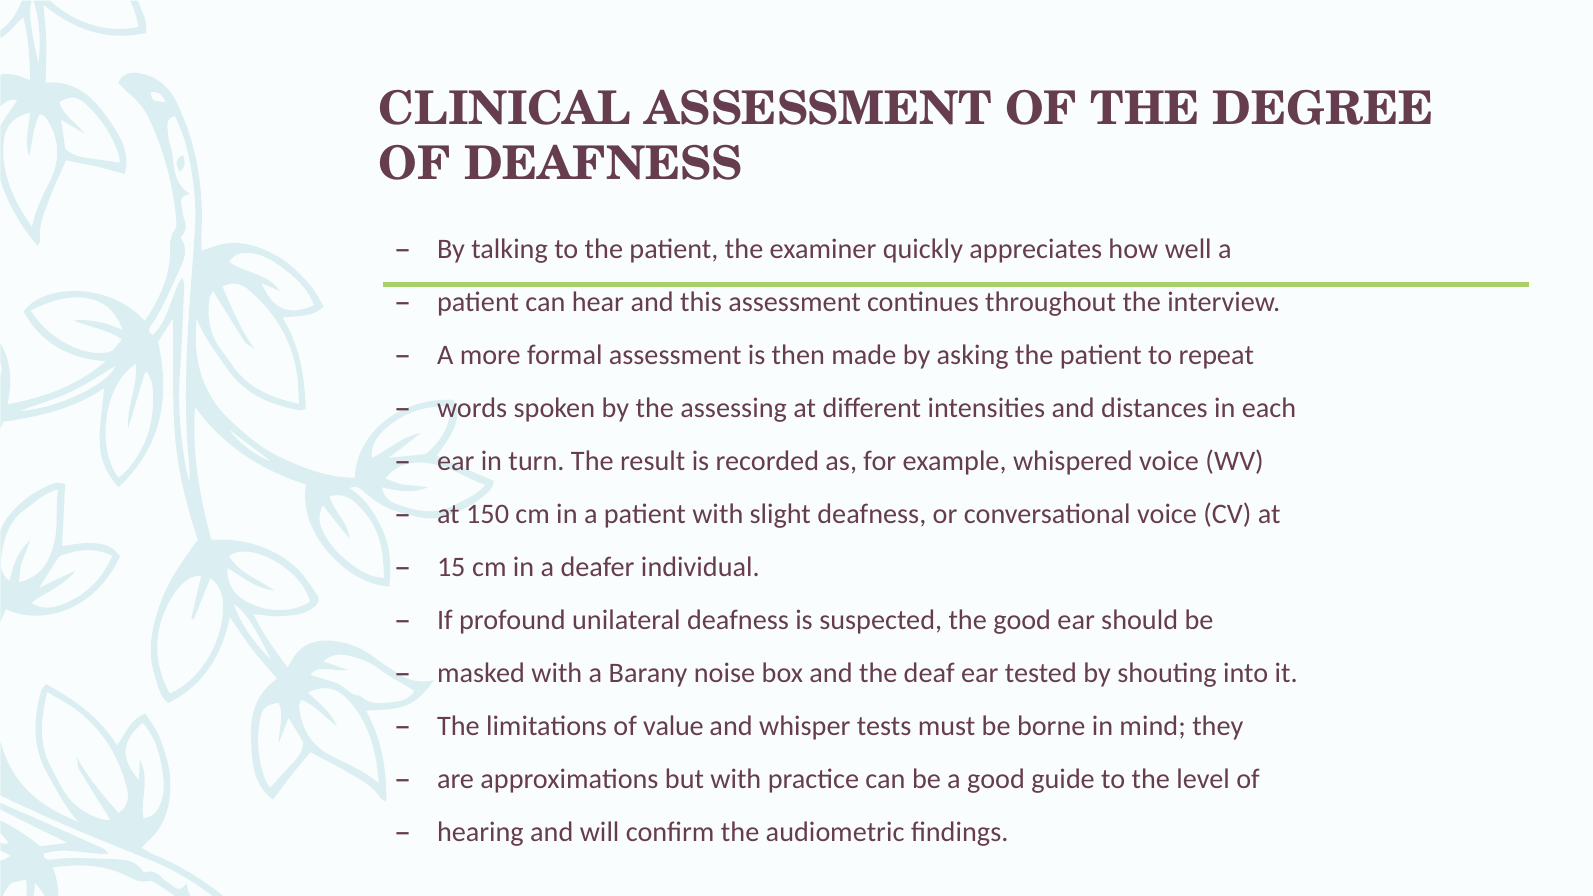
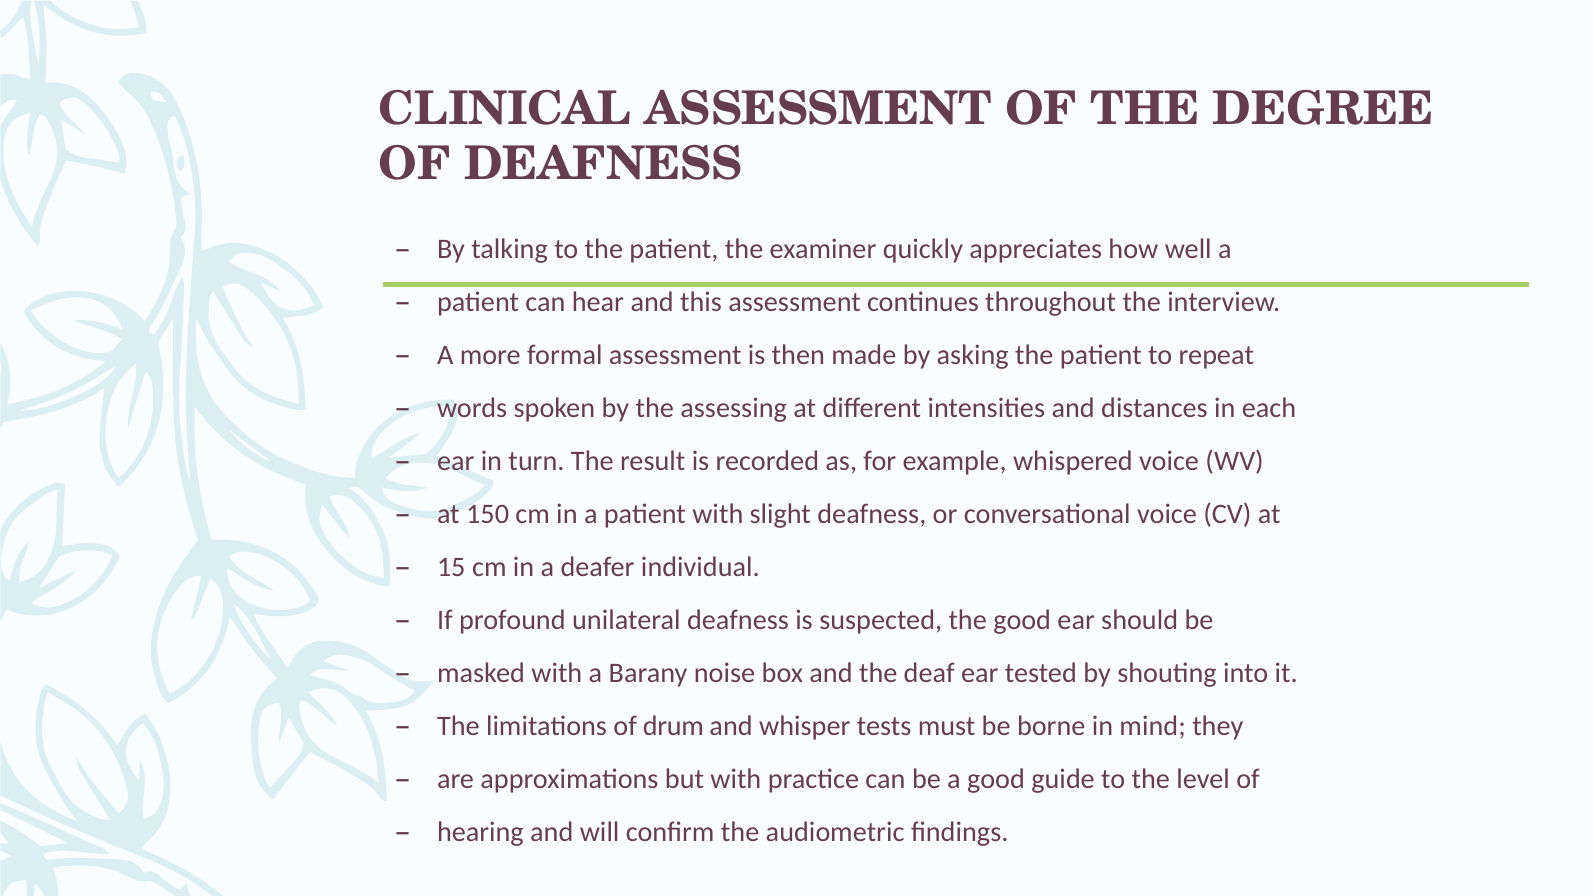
value: value -> drum
